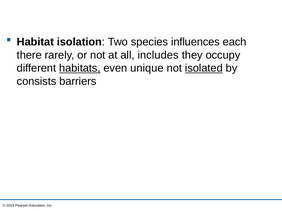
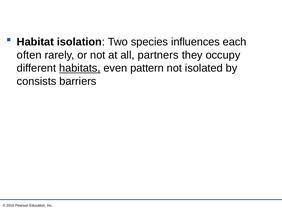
there: there -> often
includes: includes -> partners
unique: unique -> pattern
isolated underline: present -> none
